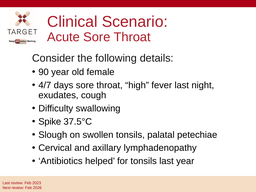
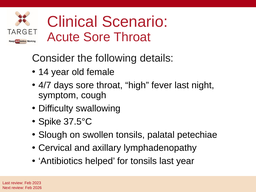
90: 90 -> 14
exudates: exudates -> symptom
